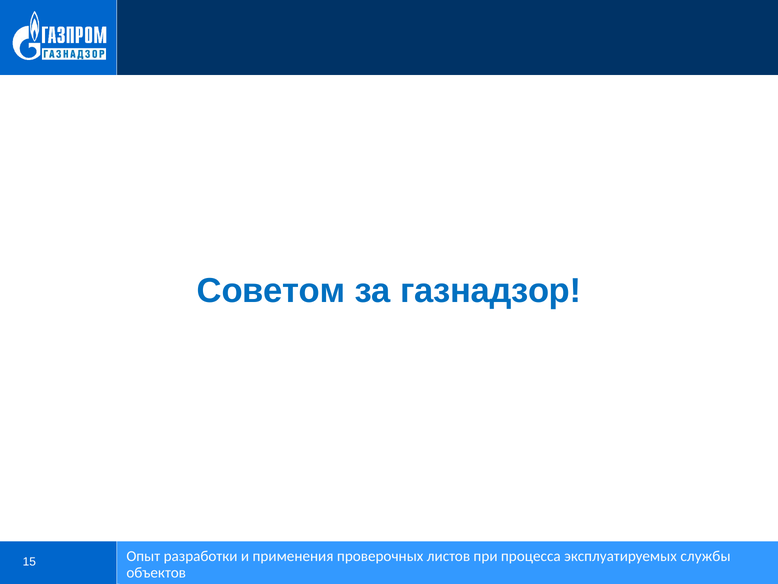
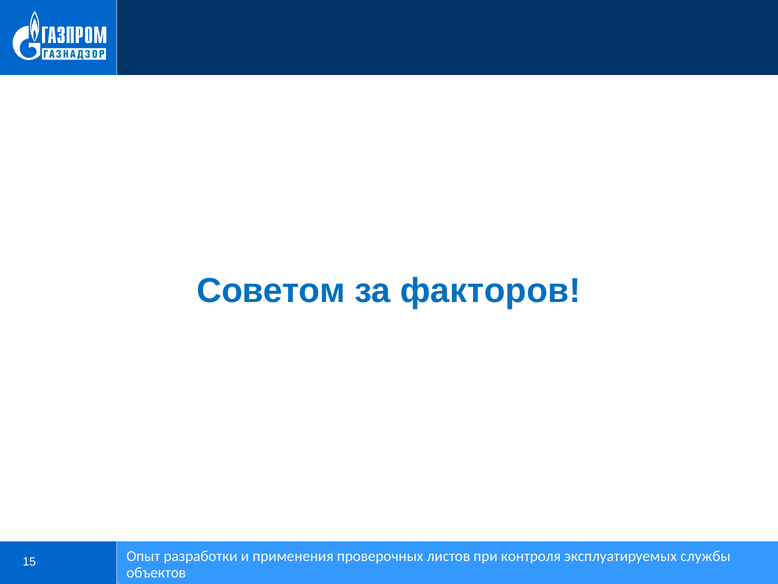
газнадзор: газнадзор -> факторов
процесса: процесса -> контроля
